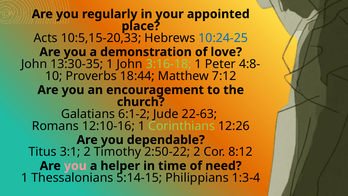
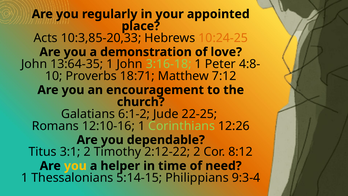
10:5,15-20,33: 10:5,15-20,33 -> 10:3,85-20,33
10:24-25 colour: blue -> orange
13:30-35: 13:30-35 -> 13:64-35
18:44: 18:44 -> 18:71
22-63: 22-63 -> 22-25
2:50-22: 2:50-22 -> 2:12-22
you at (75, 166) colour: pink -> yellow
1:3-4: 1:3-4 -> 9:3-4
